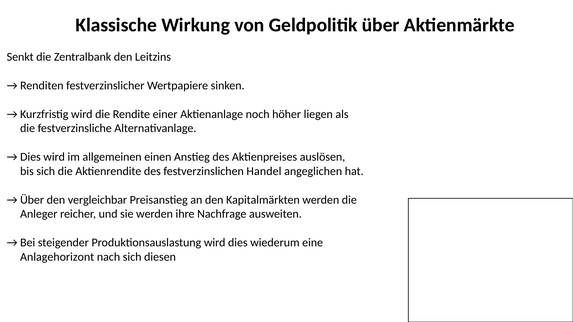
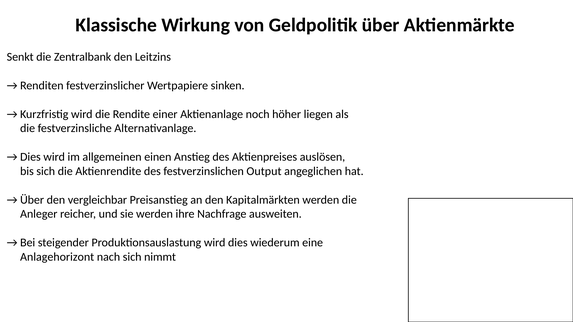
Handel: Handel -> Output
diesen: diesen -> nimmt
